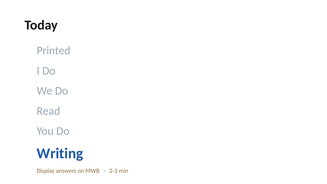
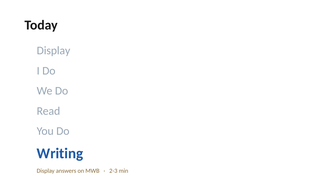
Printed at (54, 51): Printed -> Display
